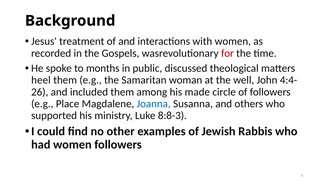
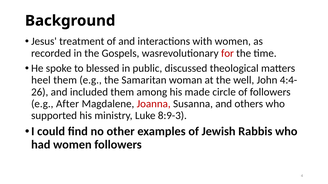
months: months -> blessed
Place: Place -> After
Joanna colour: blue -> red
8:8-3: 8:8-3 -> 8:9-3
